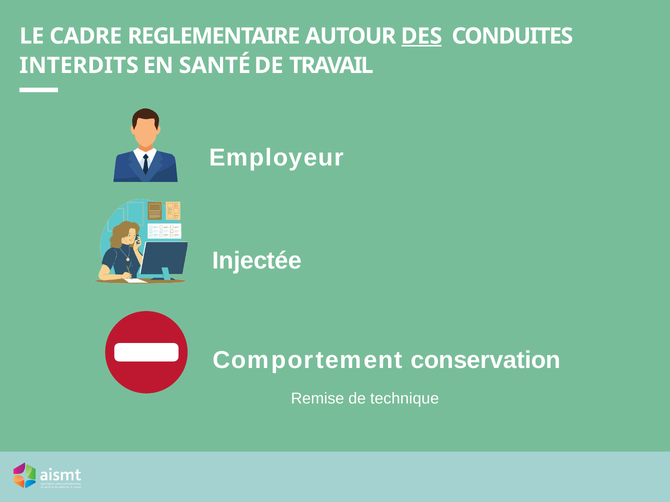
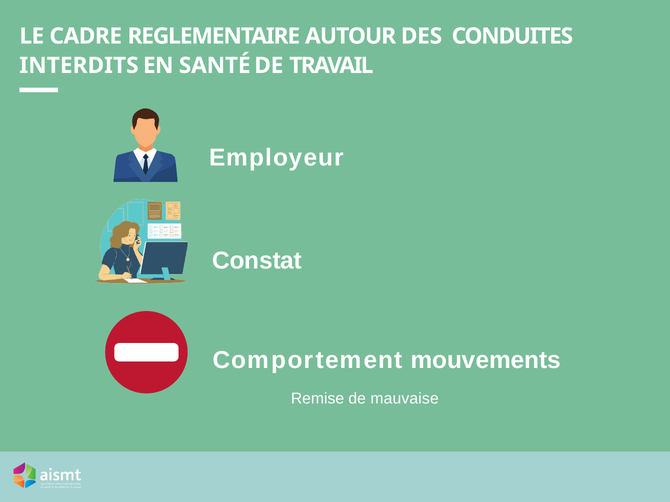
DES underline: present -> none
Injectée: Injectée -> Constat
conservation: conservation -> mouvements
technique: technique -> mauvaise
